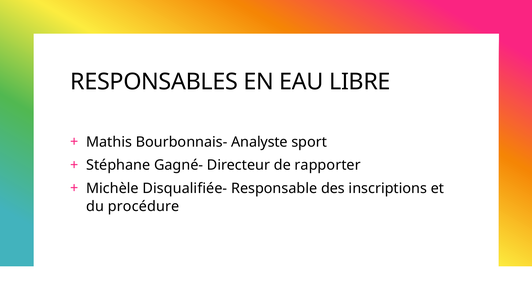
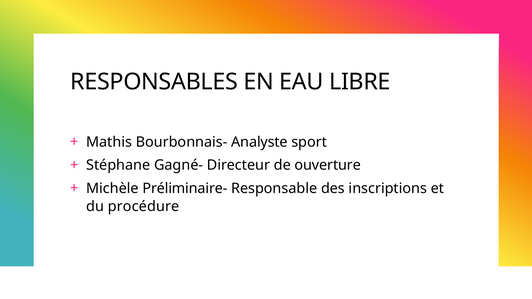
rapporter: rapporter -> ouverture
Disqualifiée-: Disqualifiée- -> Préliminaire-
